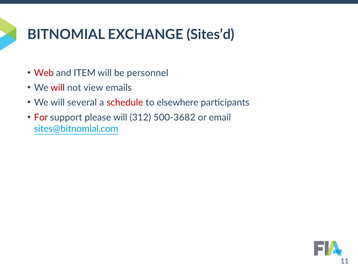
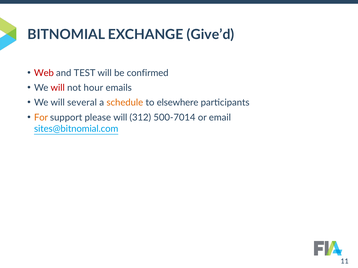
Sites’d: Sites’d -> Give’d
ITEM: ITEM -> TEST
personnel: personnel -> confirmed
view: view -> hour
schedule colour: red -> orange
For colour: red -> orange
500-3682: 500-3682 -> 500-7014
